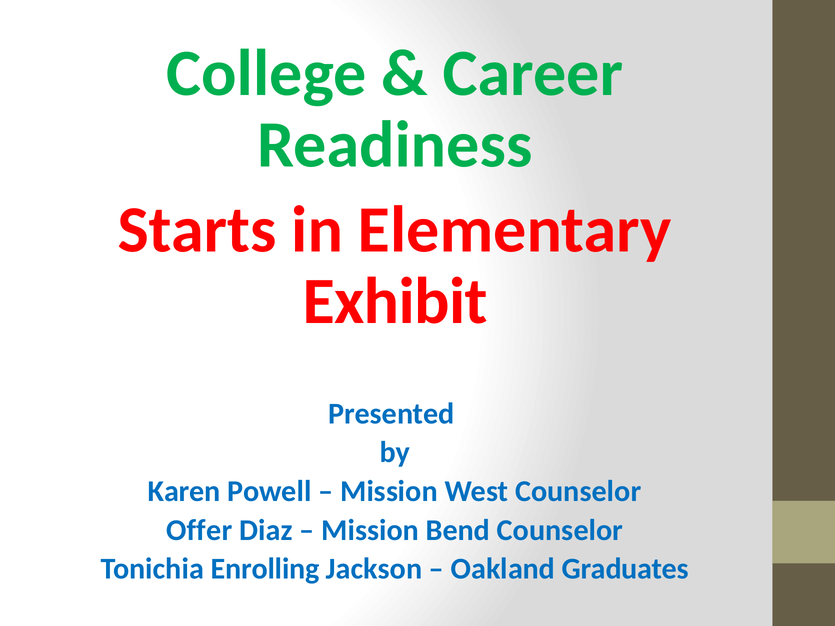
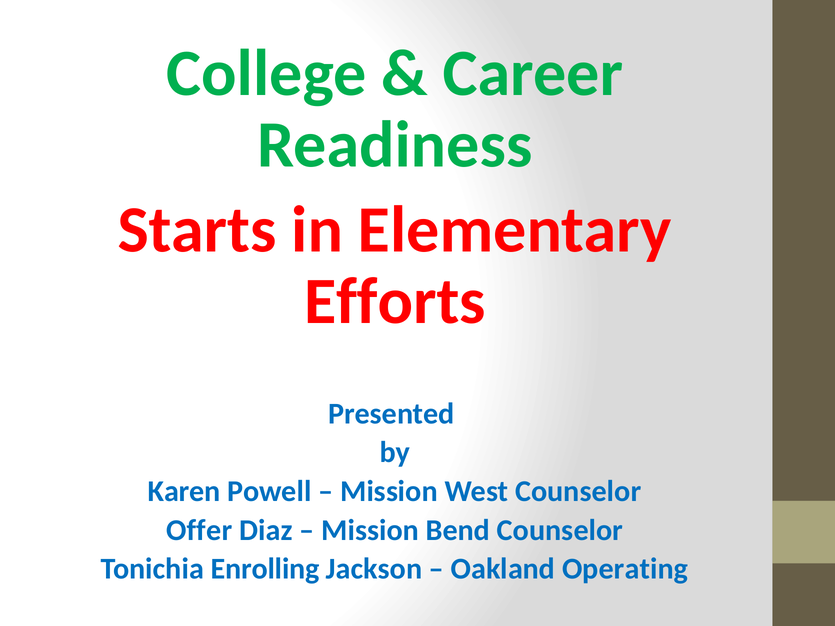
Exhibit: Exhibit -> Efforts
Graduates: Graduates -> Operating
